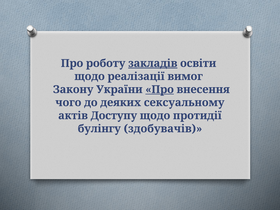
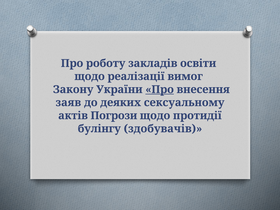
закладів underline: present -> none
чого: чого -> заяв
Доступу: Доступу -> Погрози
